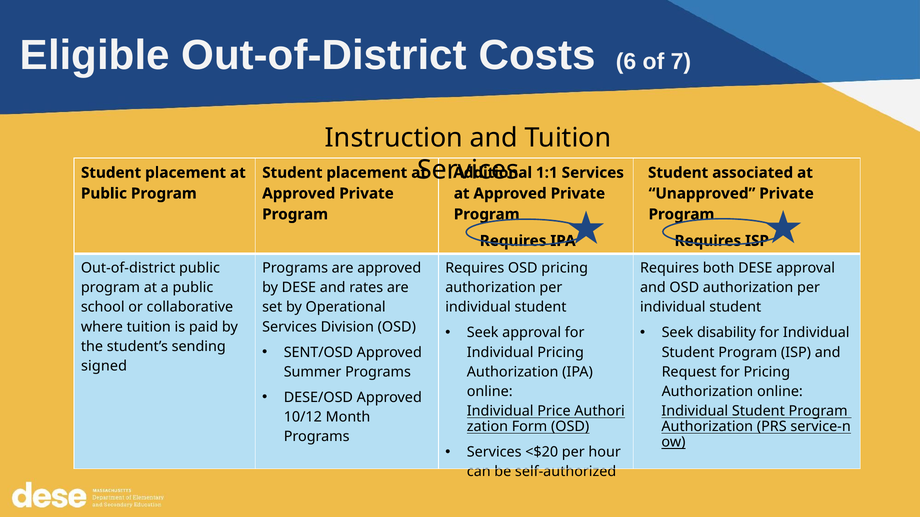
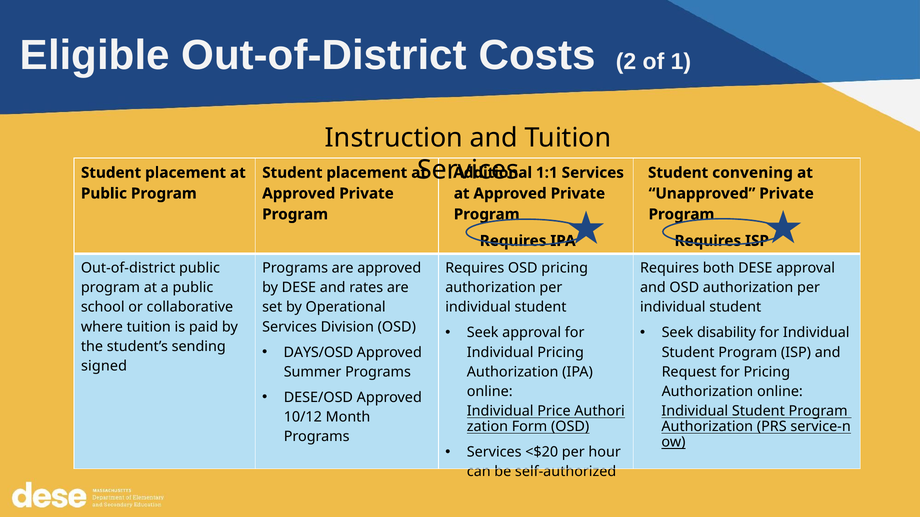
6: 6 -> 2
7: 7 -> 1
associated: associated -> convening
SENT/OSD: SENT/OSD -> DAYS/OSD
